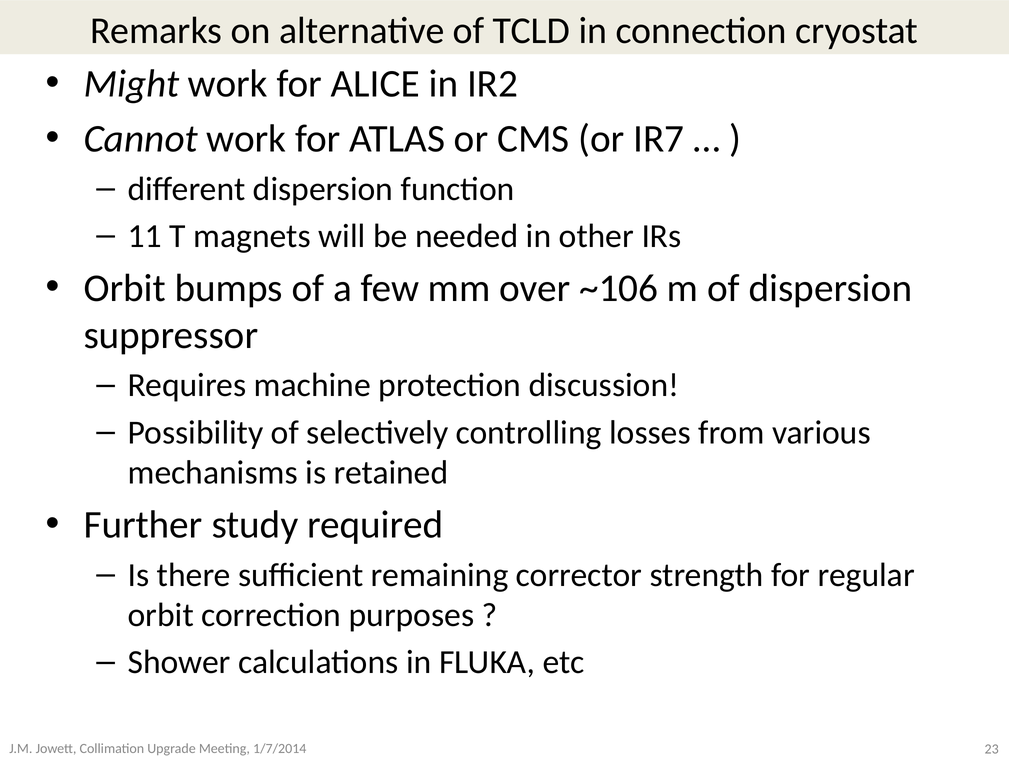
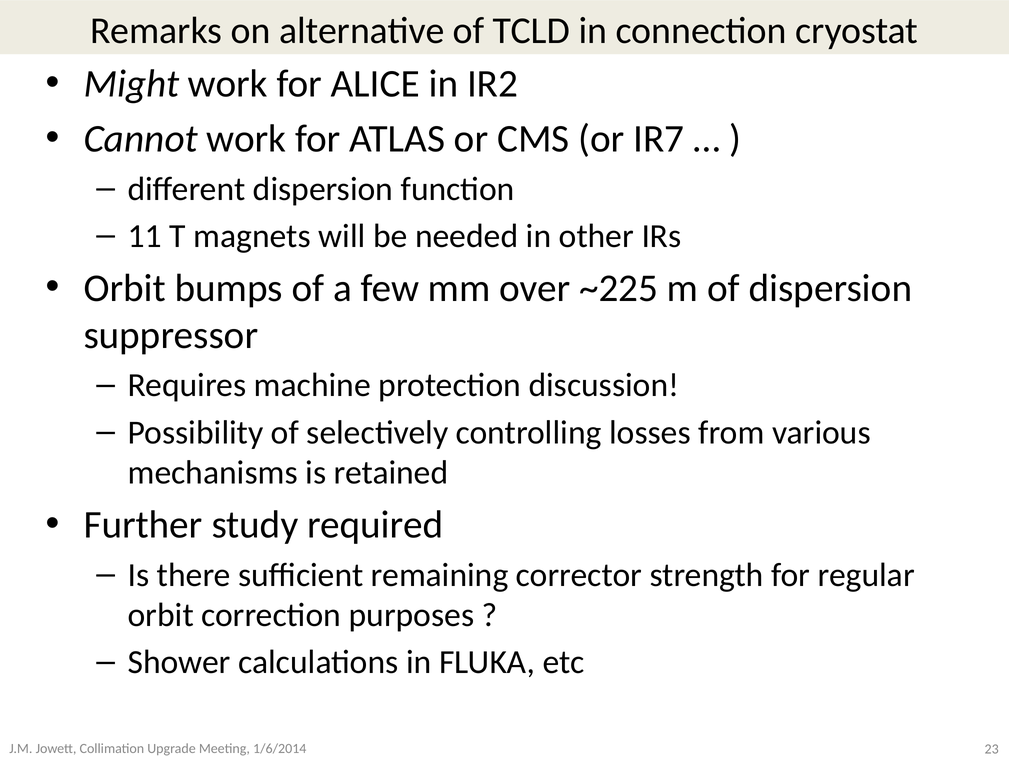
~106: ~106 -> ~225
1/7/2014: 1/7/2014 -> 1/6/2014
